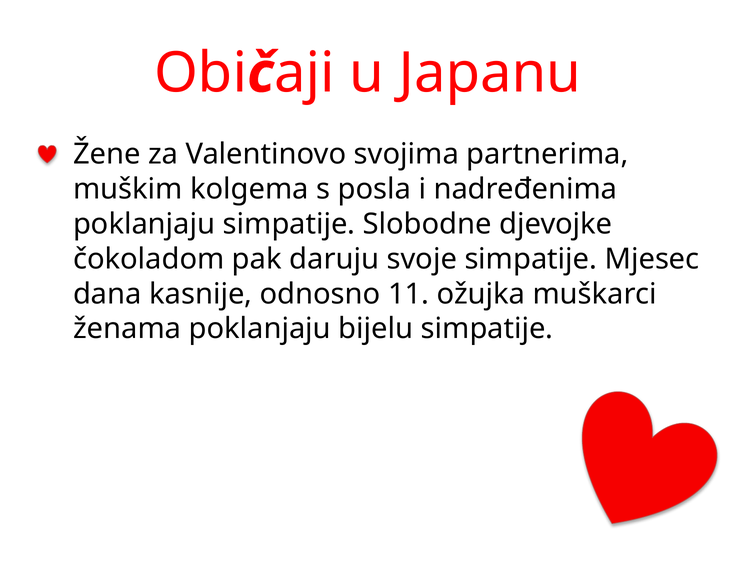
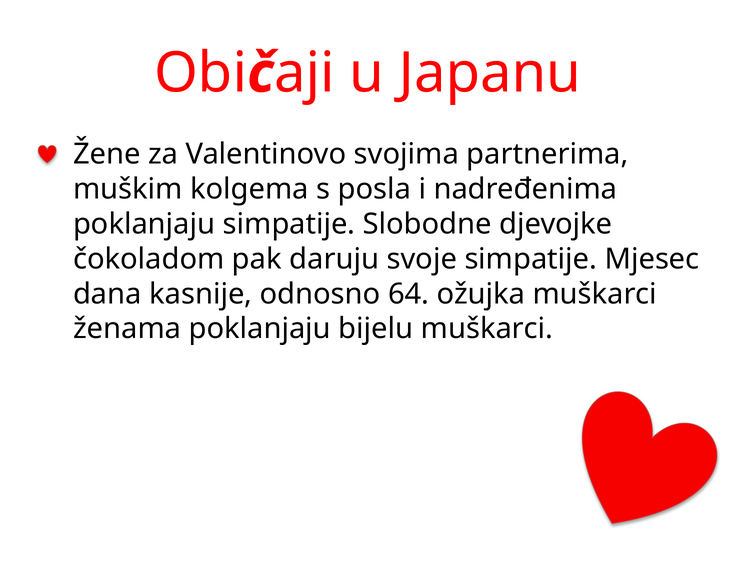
11: 11 -> 64
bijelu simpatije: simpatije -> muškarci
